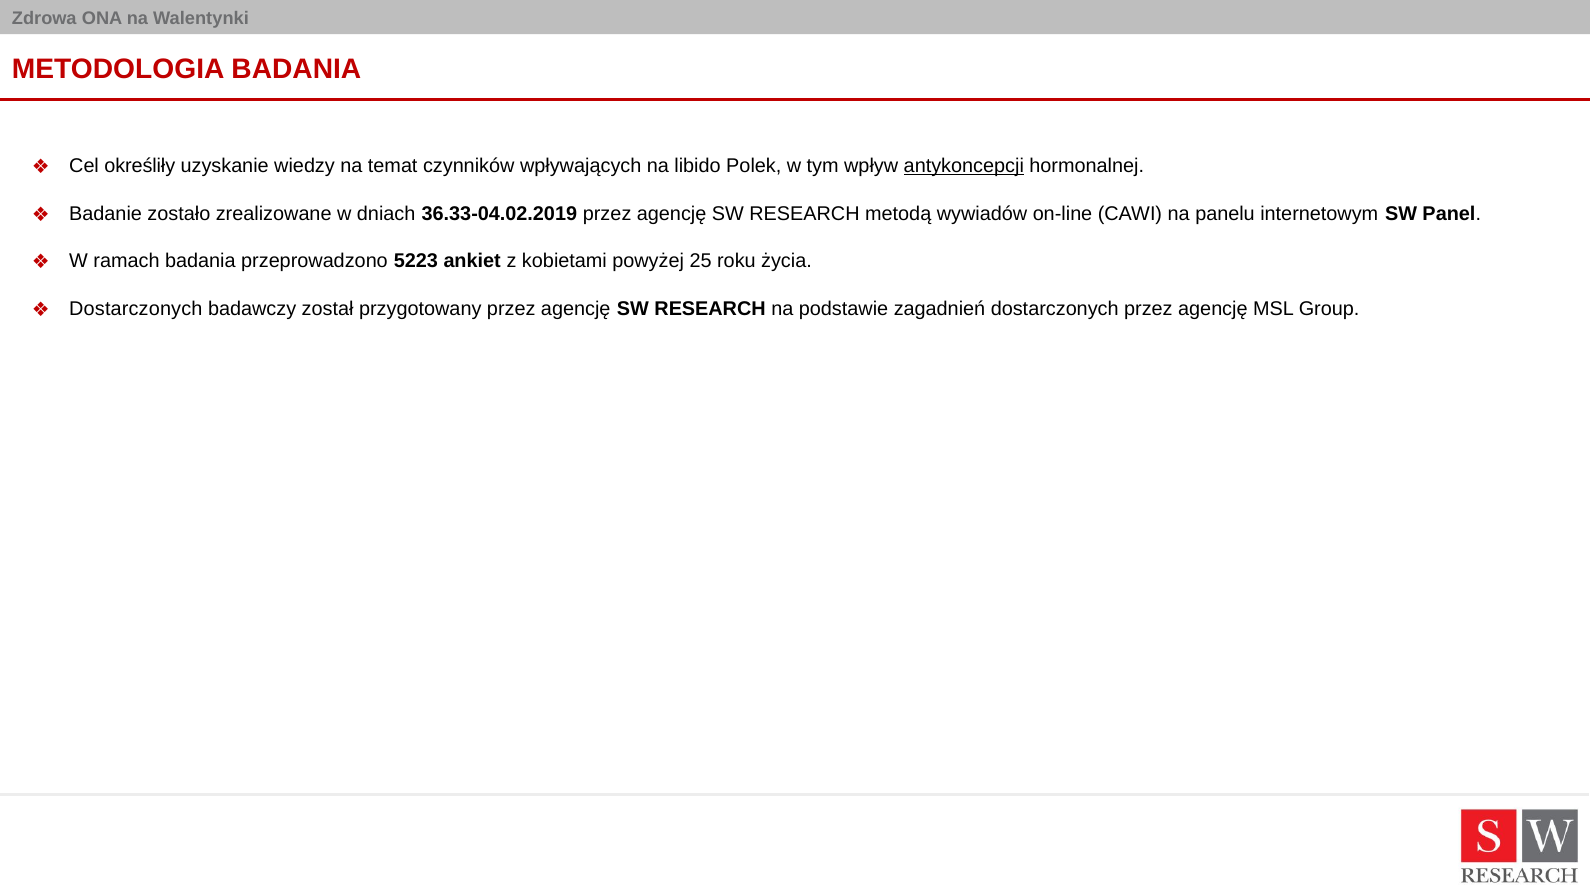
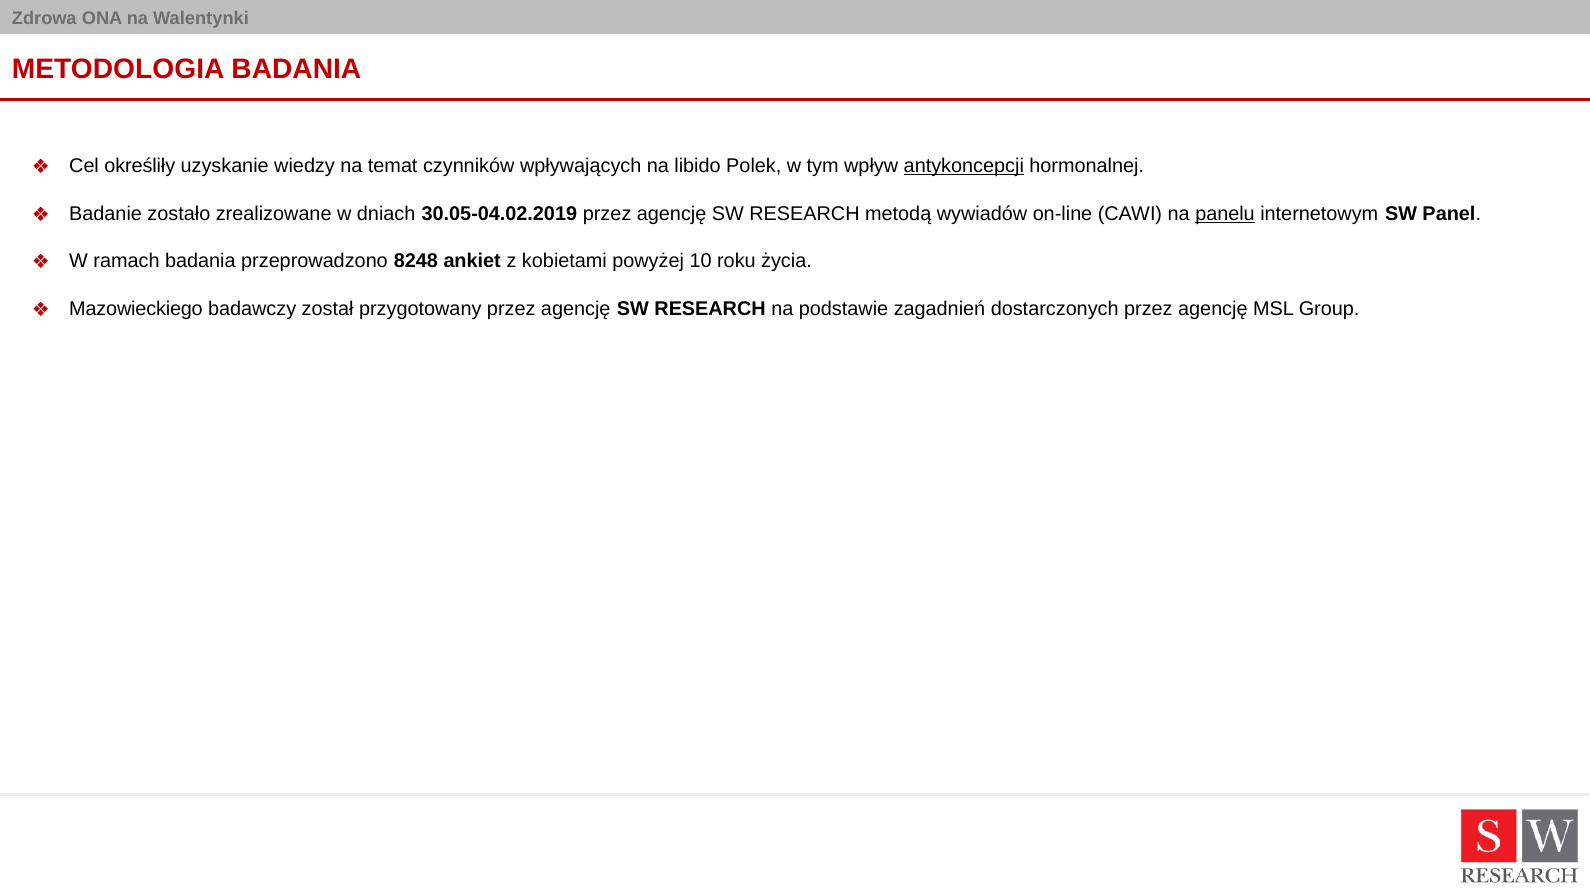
36.33-04.02.2019: 36.33-04.02.2019 -> 30.05-04.02.2019
panelu underline: none -> present
5223: 5223 -> 8248
25: 25 -> 10
Dostarczonych at (136, 309): Dostarczonych -> Mazowieckiego
